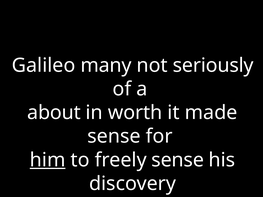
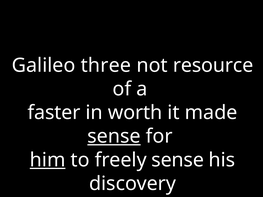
many: many -> three
seriously: seriously -> resource
about: about -> faster
sense at (114, 136) underline: none -> present
